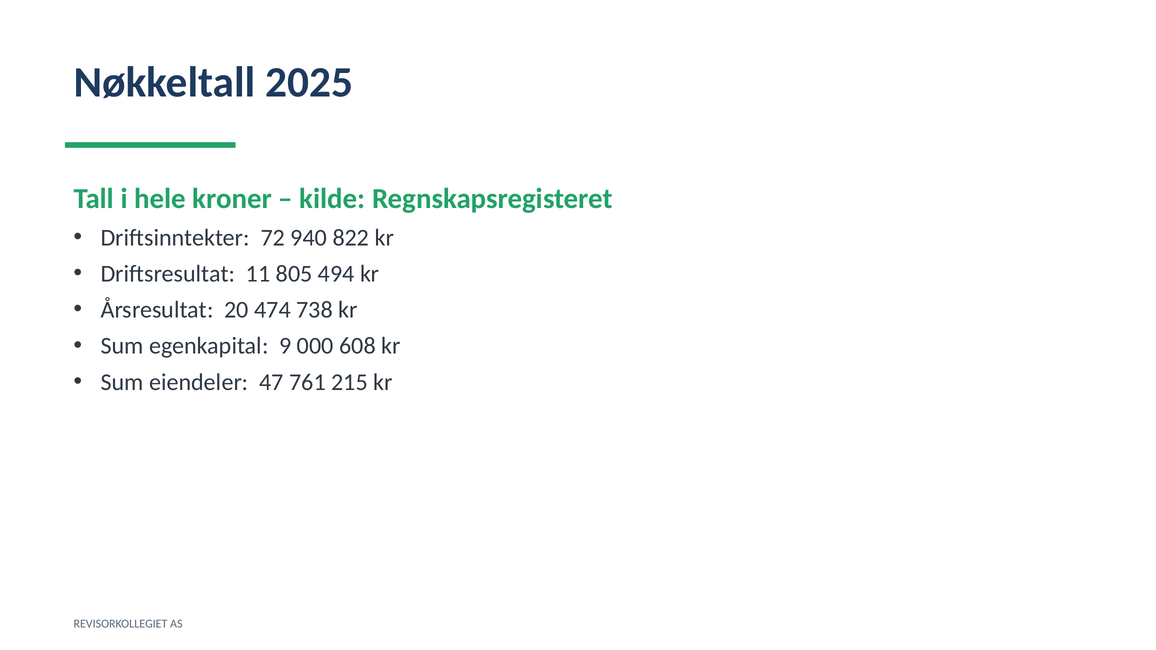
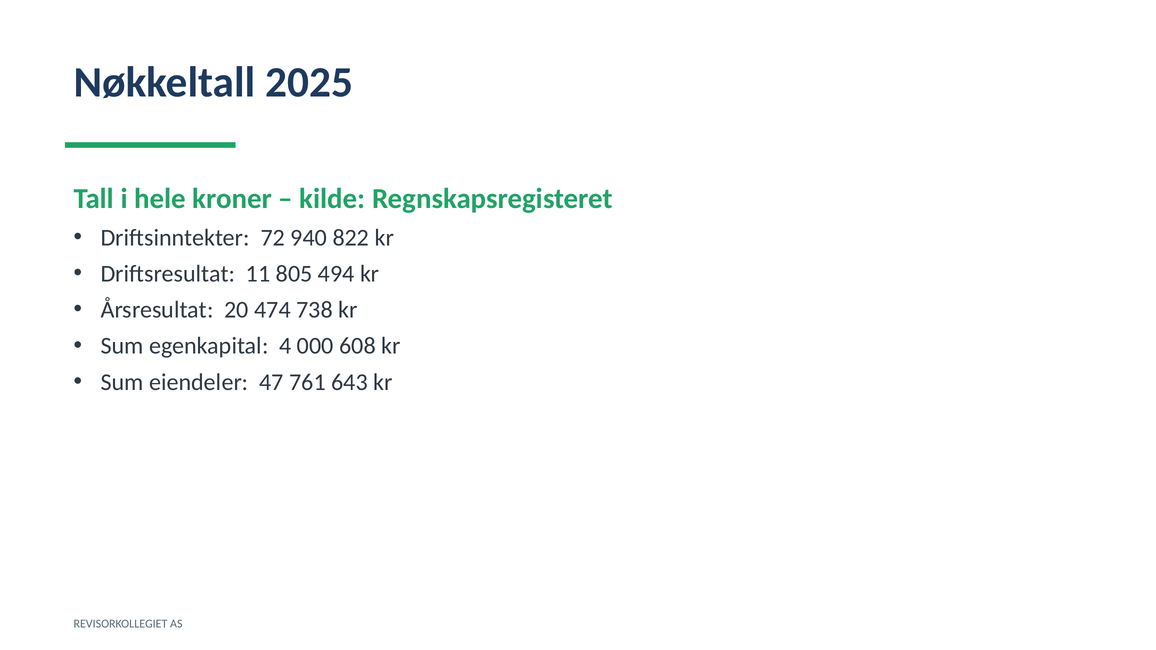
9: 9 -> 4
215: 215 -> 643
